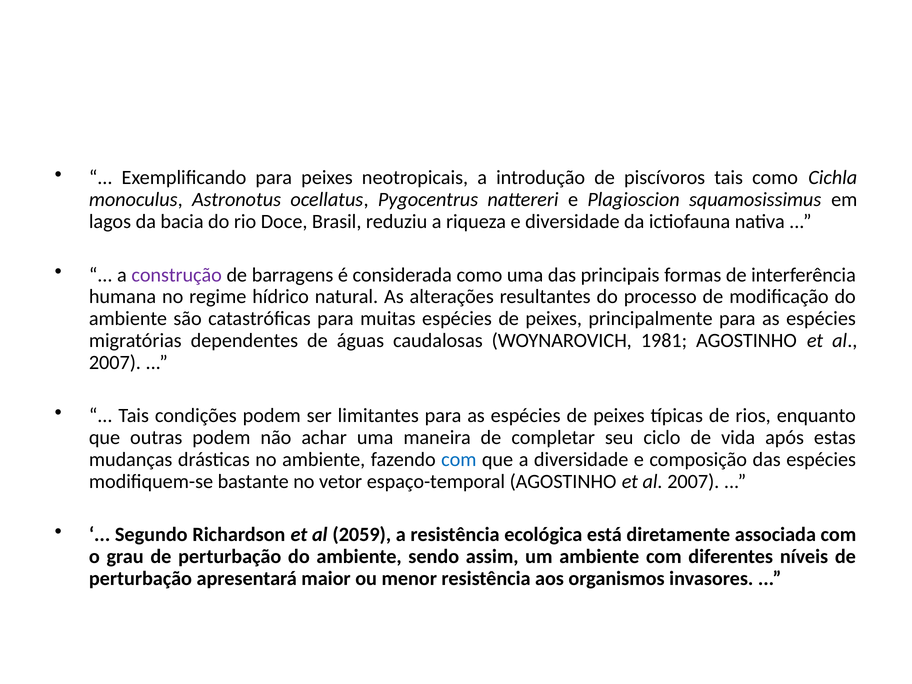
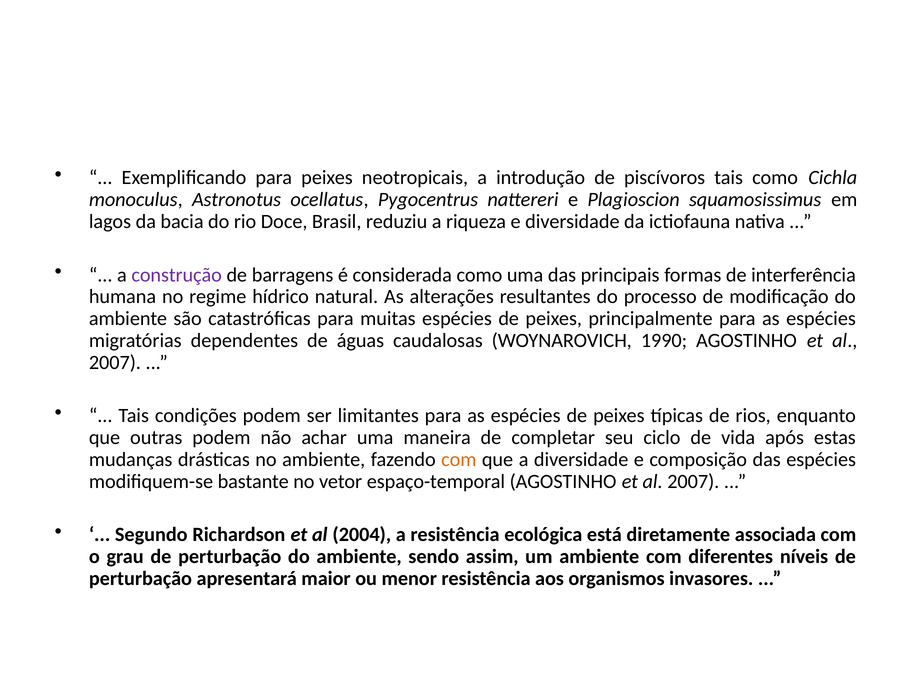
1981: 1981 -> 1990
com at (459, 460) colour: blue -> orange
2059: 2059 -> 2004
